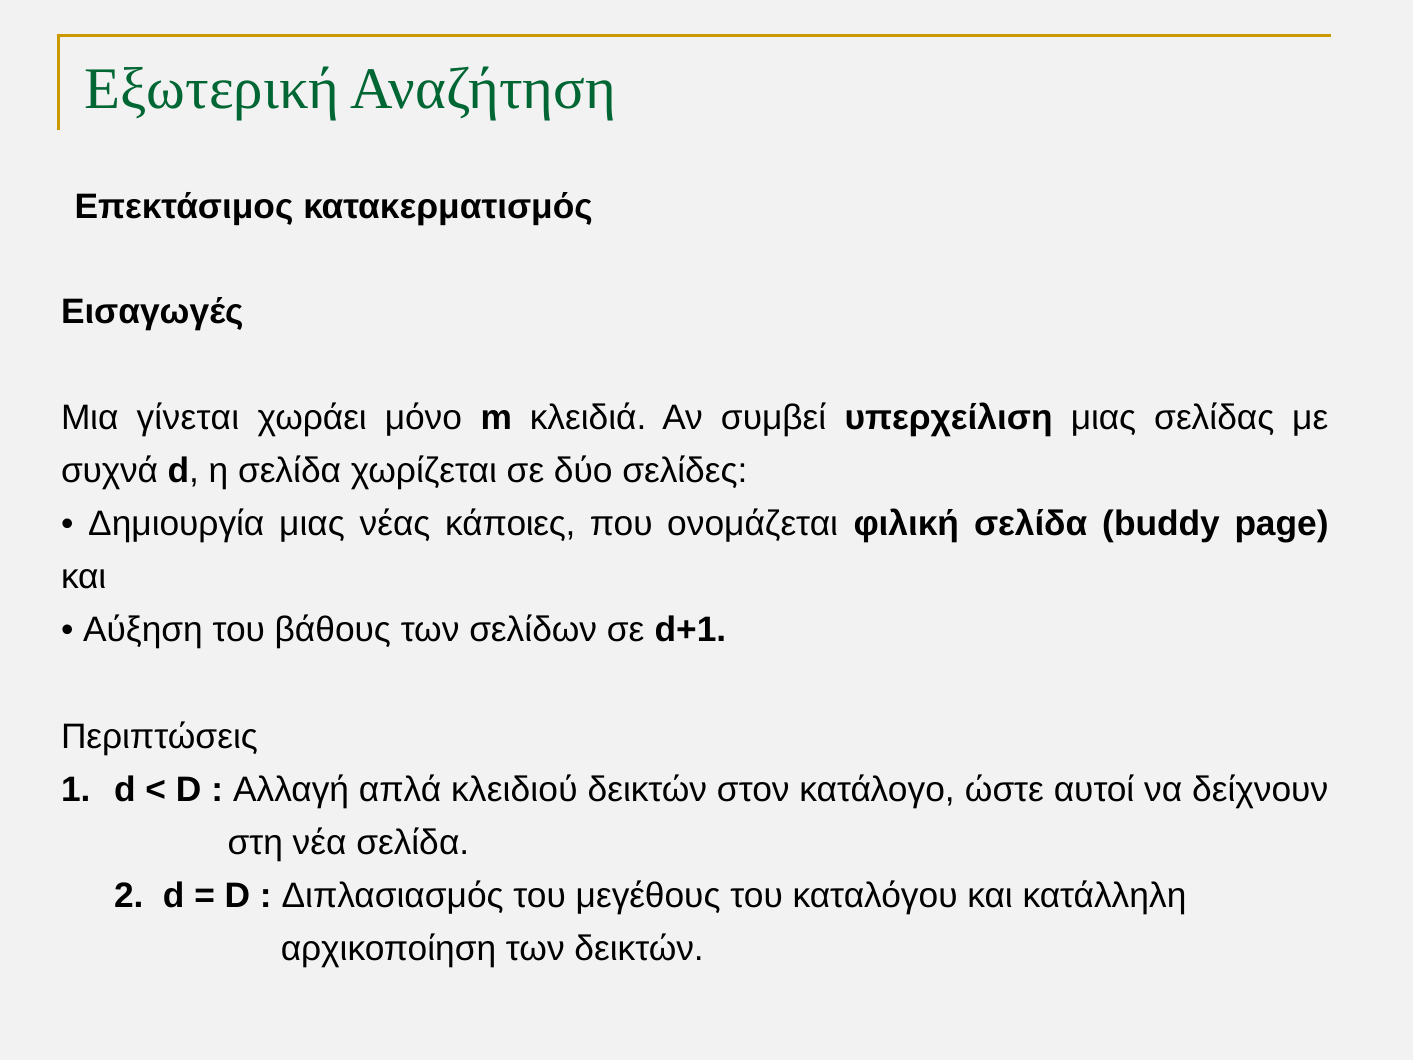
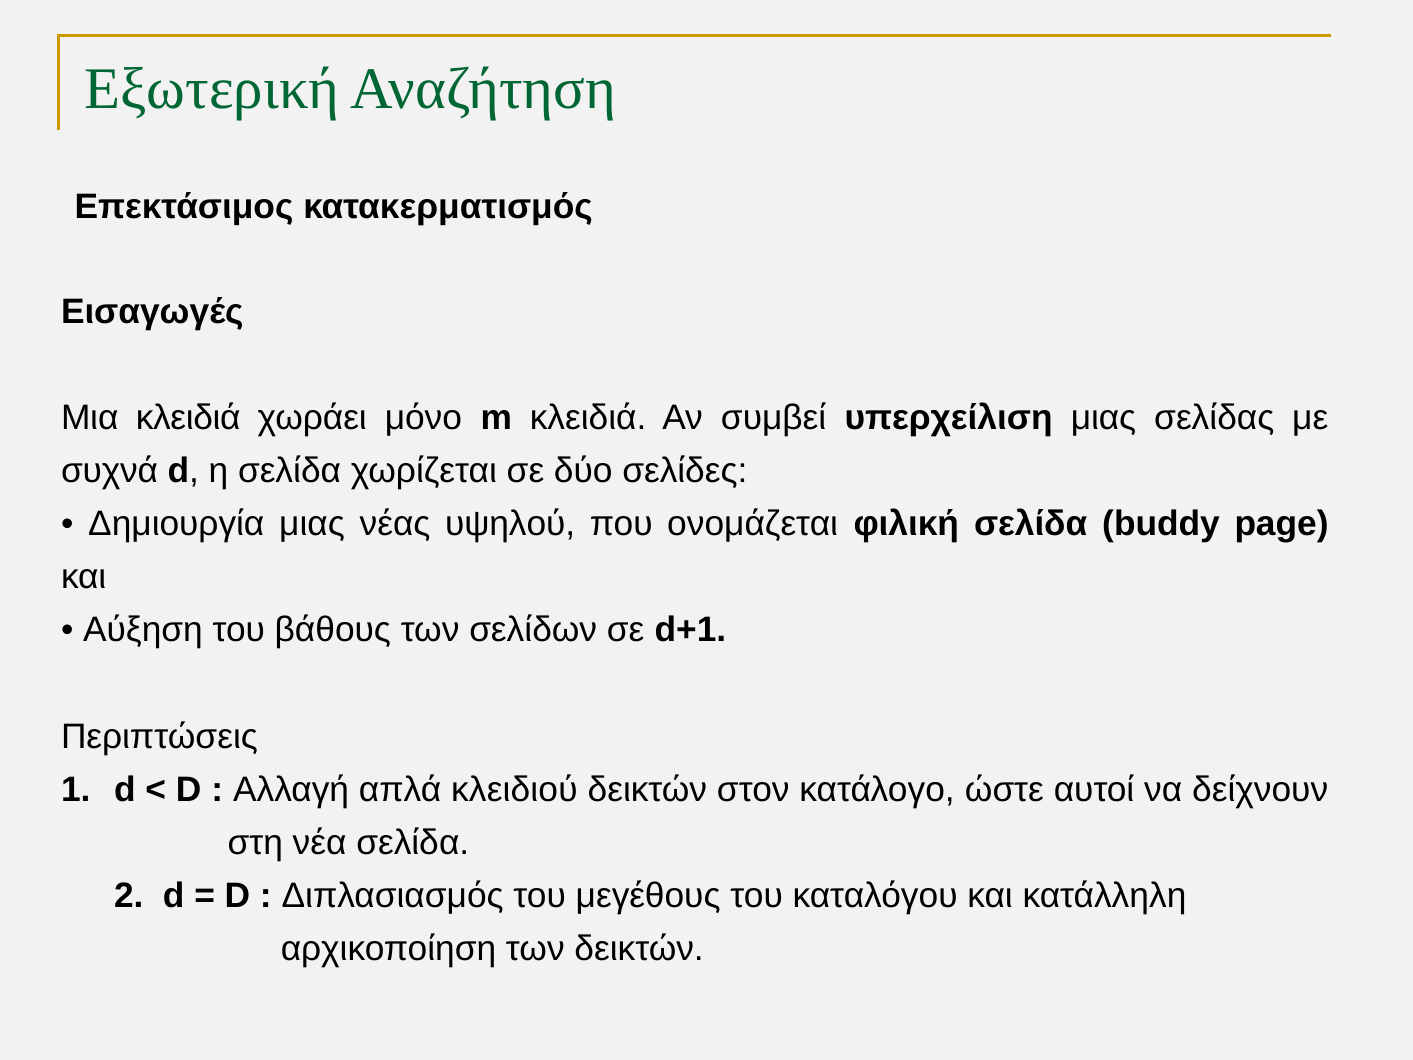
Μια γίνεται: γίνεται -> κλειδιά
κάποιες: κάποιες -> υψηλού
